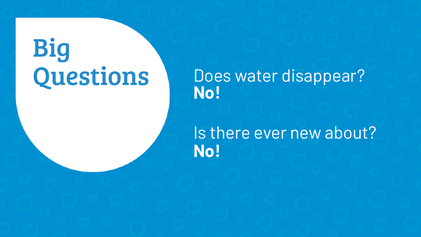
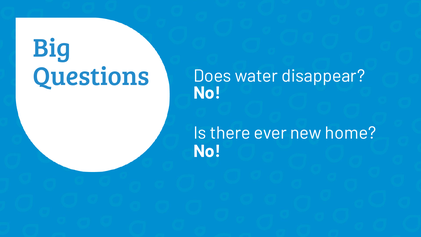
about: about -> home
